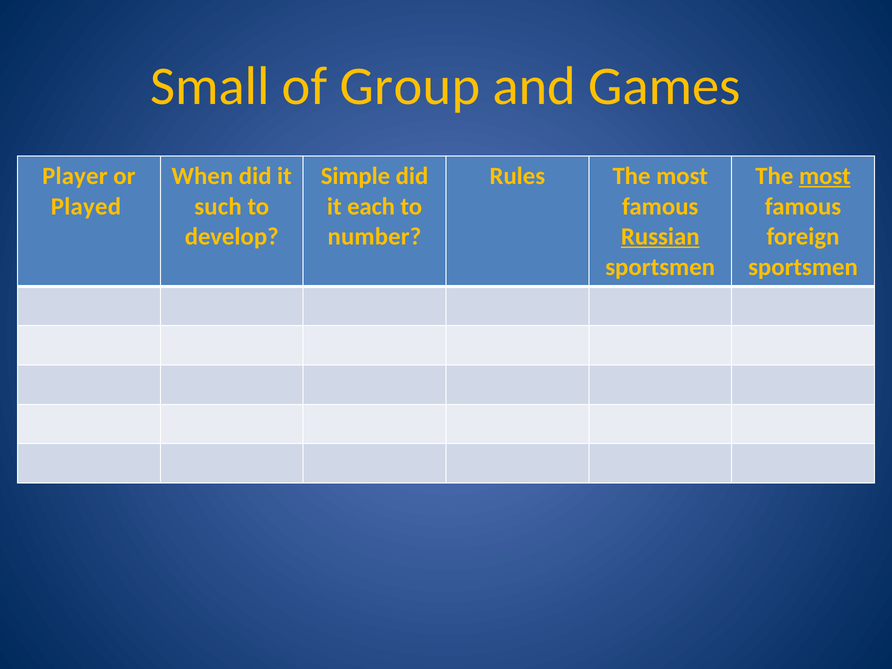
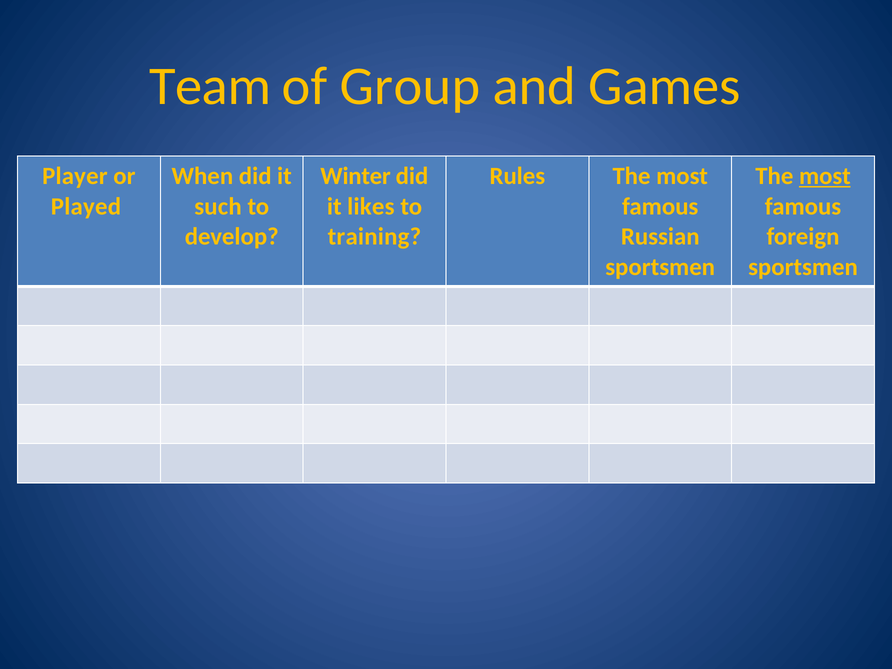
Small: Small -> Team
Simple: Simple -> Winter
each: each -> likes
number: number -> training
Russian underline: present -> none
